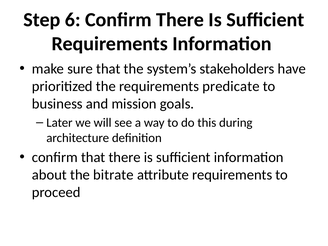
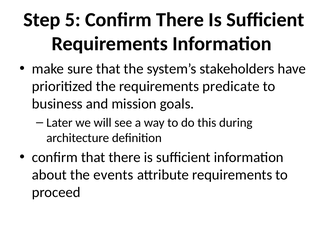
6: 6 -> 5
bitrate: bitrate -> events
